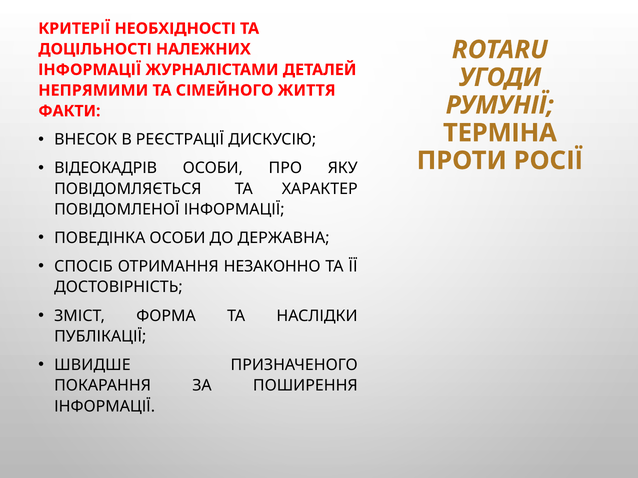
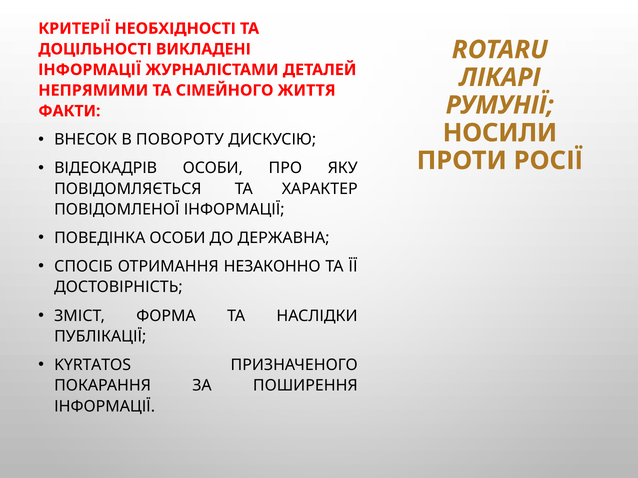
НАЛЕЖНИХ: НАЛЕЖНИХ -> ВИКЛАДЕНІ
УГОДИ: УГОДИ -> ЛІКАРІ
ТЕРМІНА: ТЕРМІНА -> НОСИЛИ
РЕЄСТРАЦІЇ: РЕЄСТРАЦІЇ -> ПОВОРОТУ
ШВИДШЕ: ШВИДШЕ -> KYRTATOS
